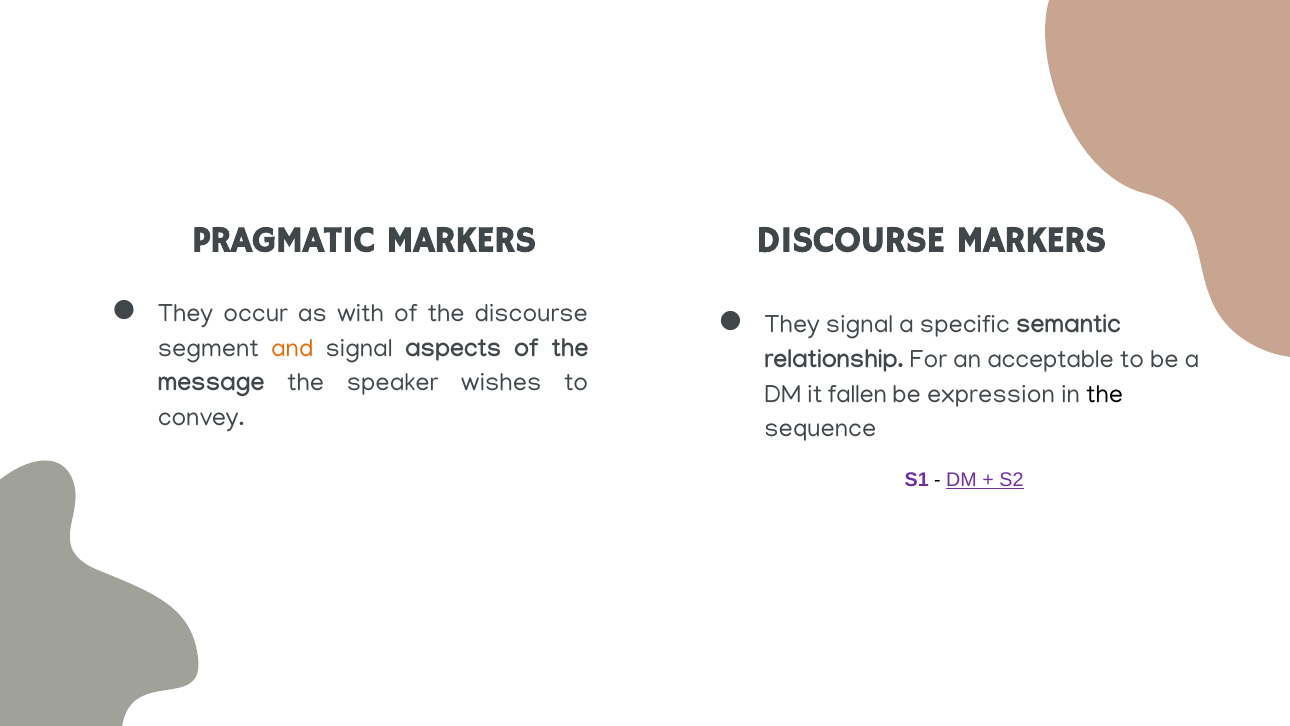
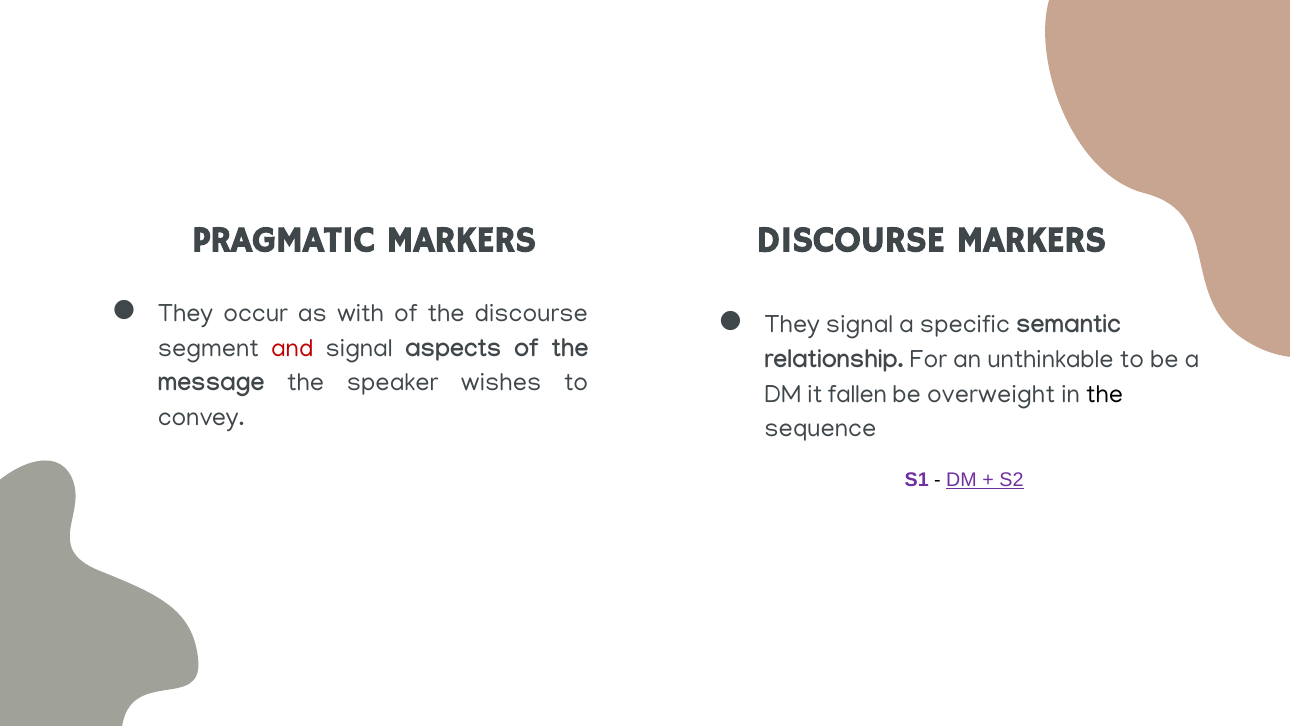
and colour: orange -> red
acceptable: acceptable -> unthinkable
expression: expression -> overweight
